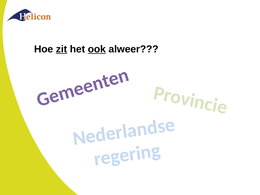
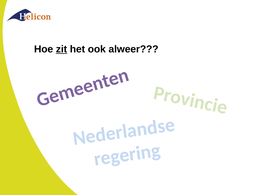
ook underline: present -> none
